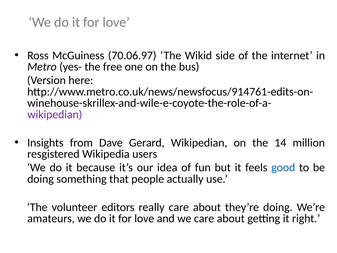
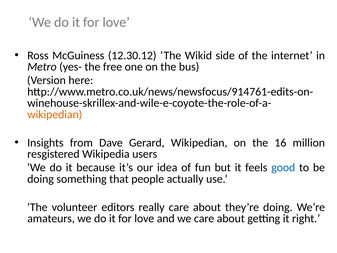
70.06.97: 70.06.97 -> 12.30.12
wikipedian at (55, 114) colour: purple -> orange
14: 14 -> 16
